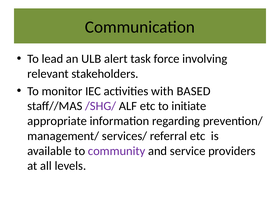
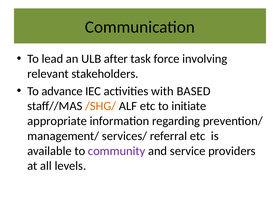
alert: alert -> after
monitor: monitor -> advance
/SHG/ colour: purple -> orange
